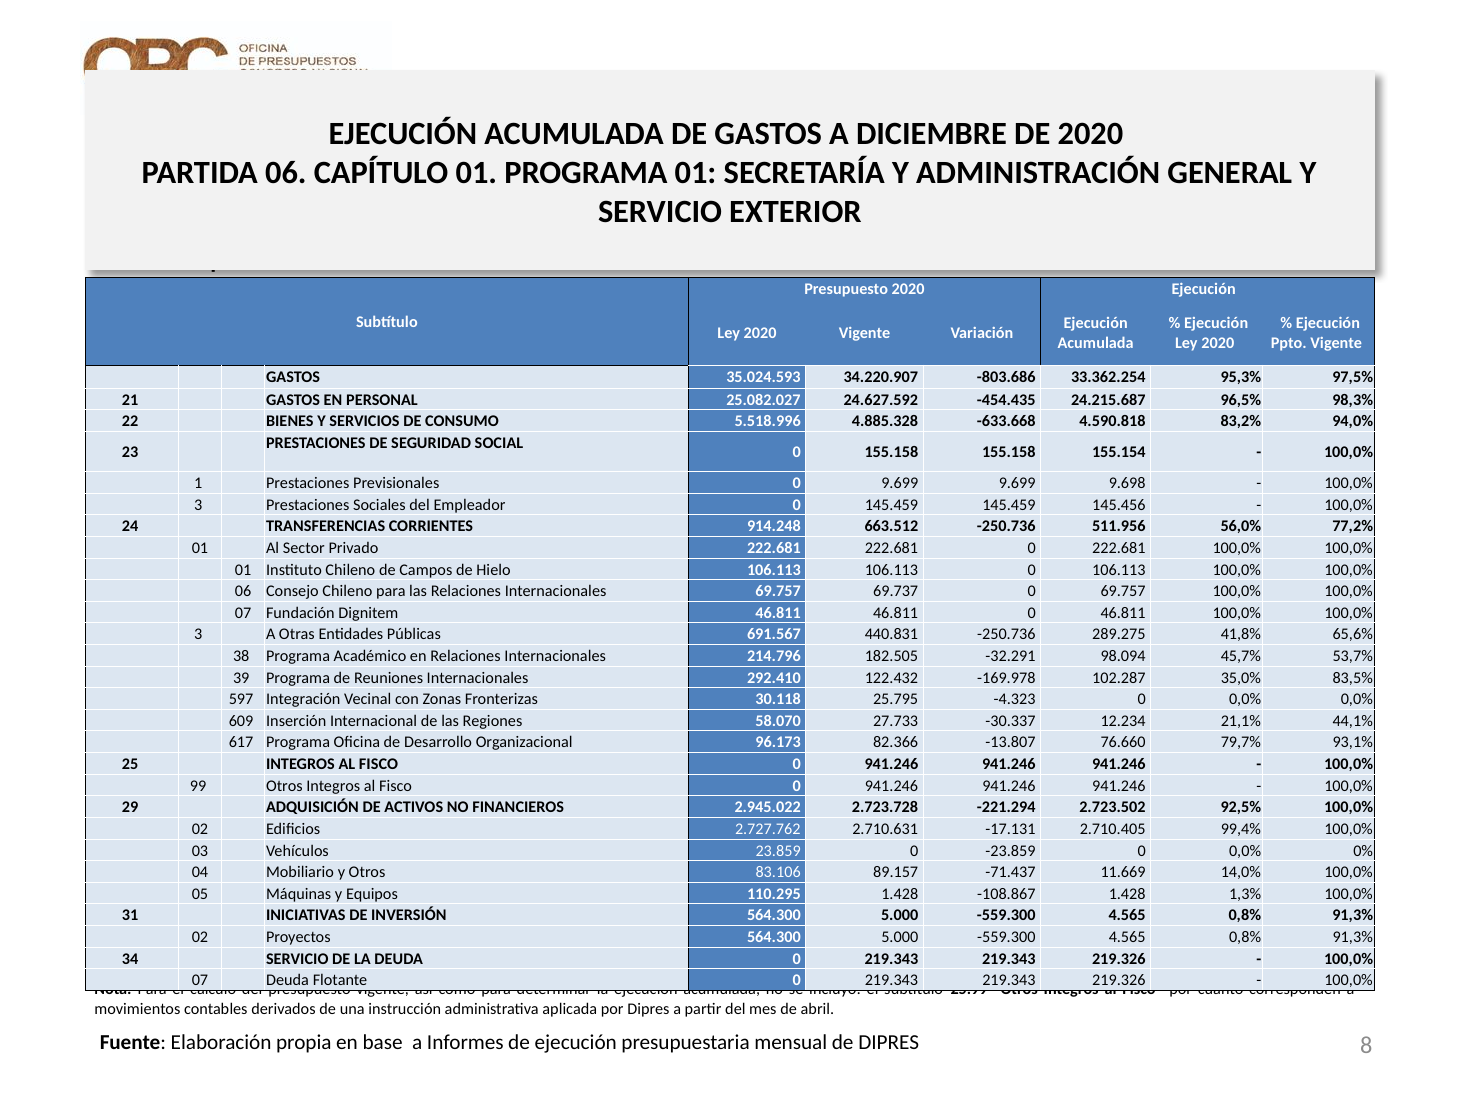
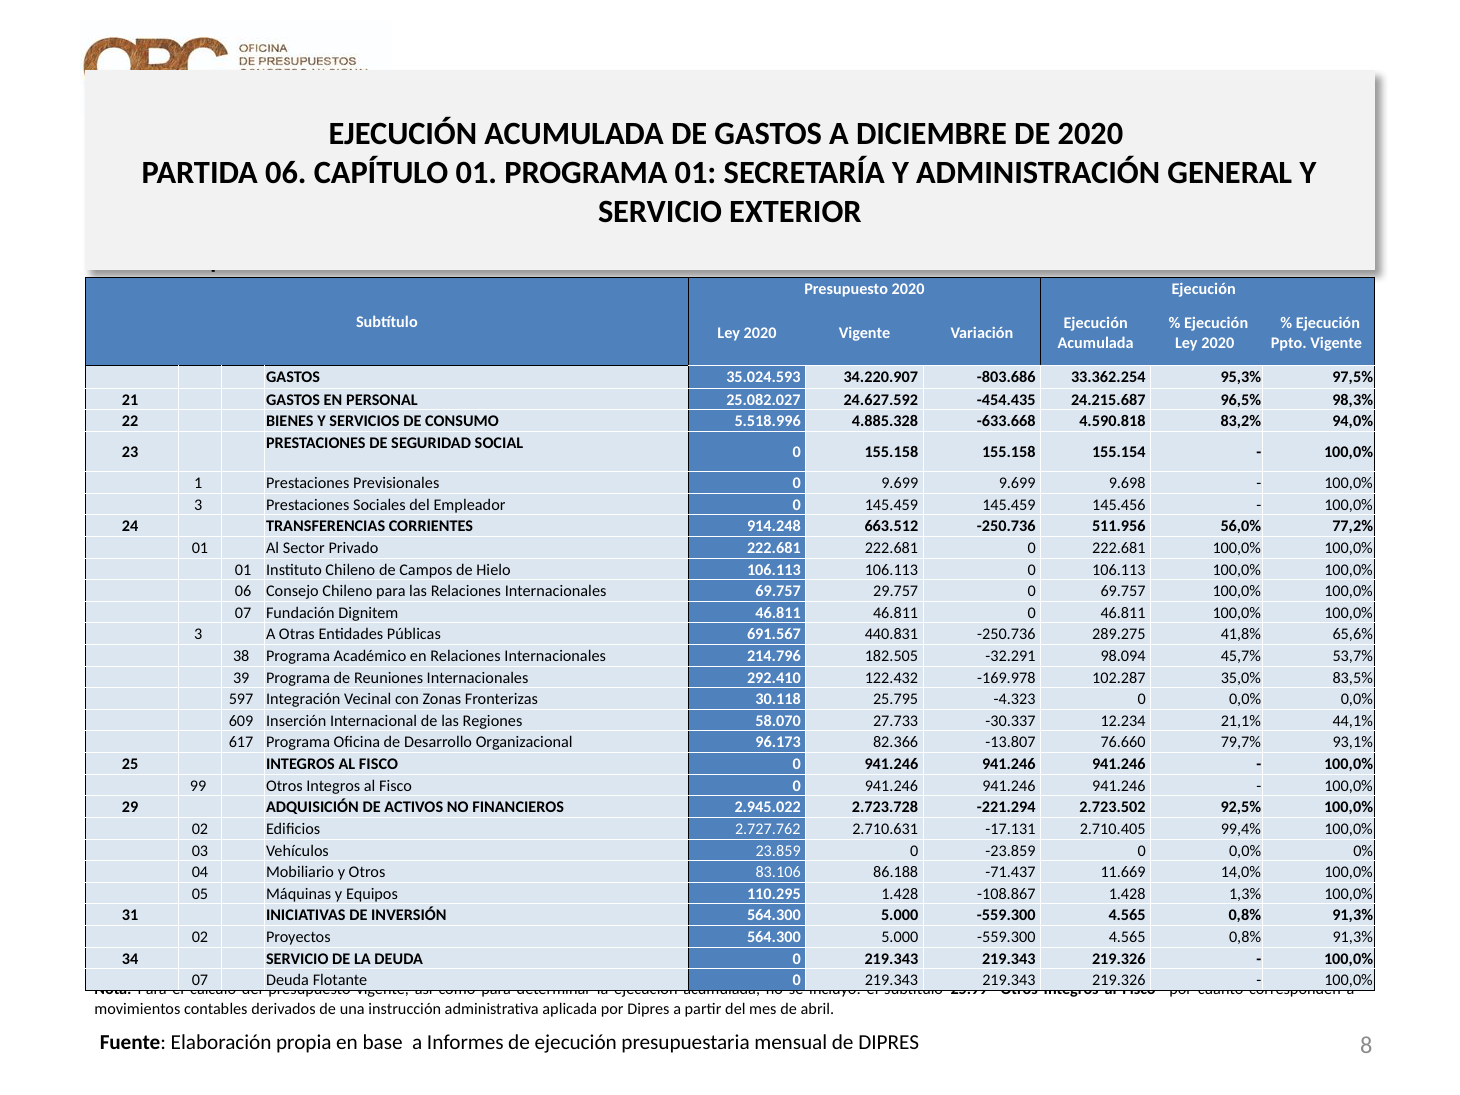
69.737: 69.737 -> 29.757
89.157: 89.157 -> 86.188
